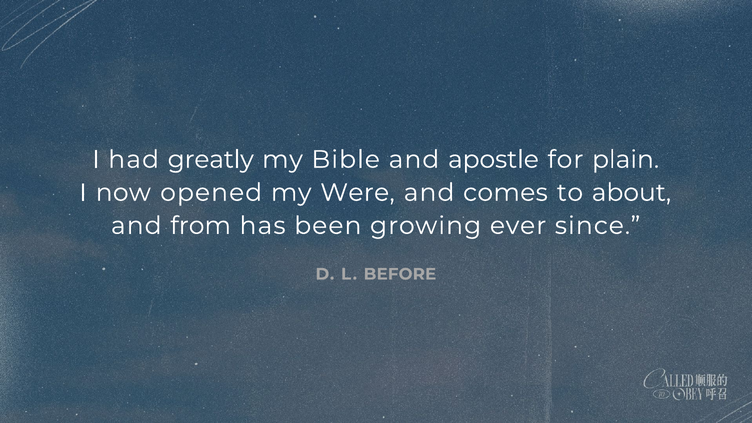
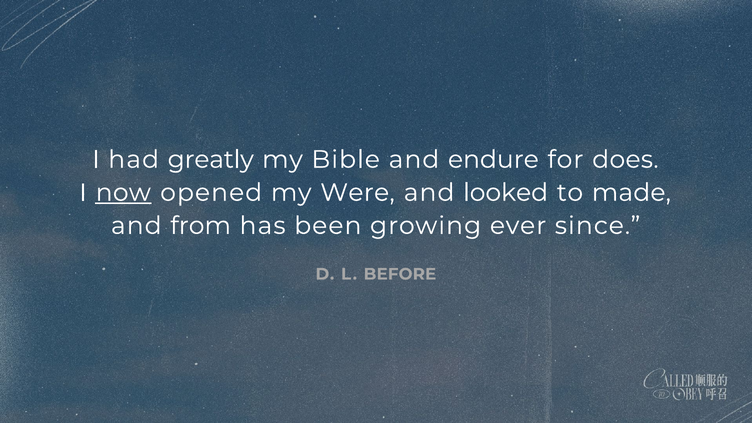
apostle: apostle -> endure
plain: plain -> does
now underline: none -> present
comes: comes -> looked
about: about -> made
